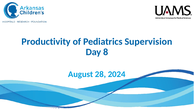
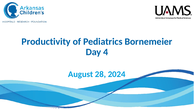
Supervision: Supervision -> Bornemeier
8: 8 -> 4
